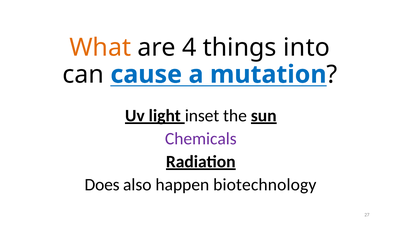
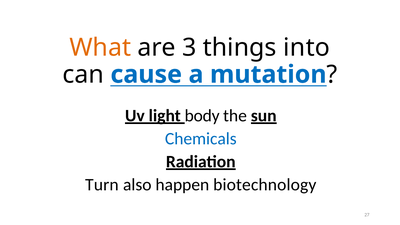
4: 4 -> 3
inset: inset -> body
Chemicals colour: purple -> blue
Does: Does -> Turn
